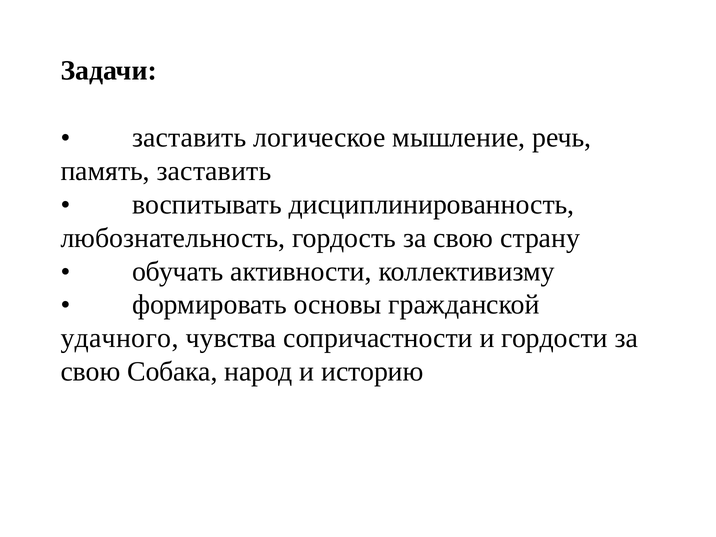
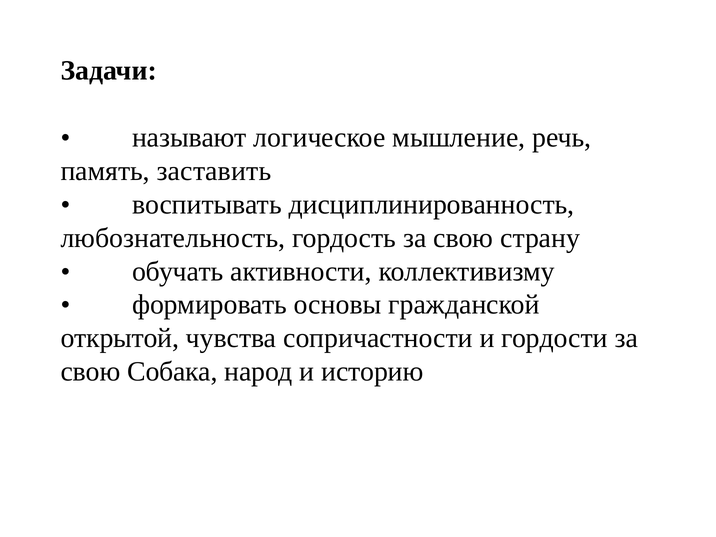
заставить at (189, 138): заставить -> называют
удачного: удачного -> открытой
